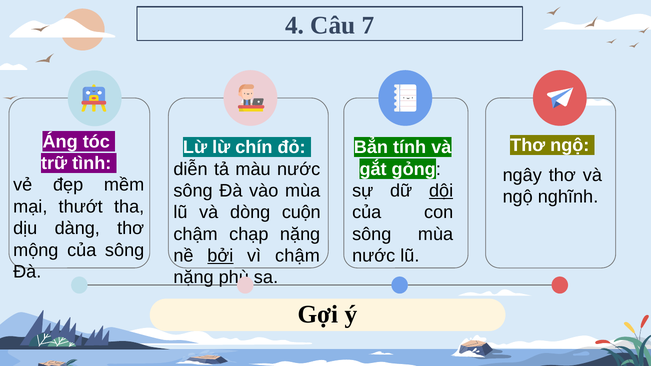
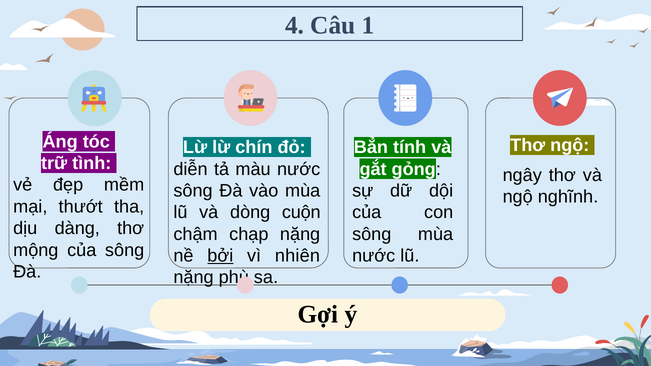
7: 7 -> 1
dội underline: present -> none
vì chậm: chậm -> nhiên
